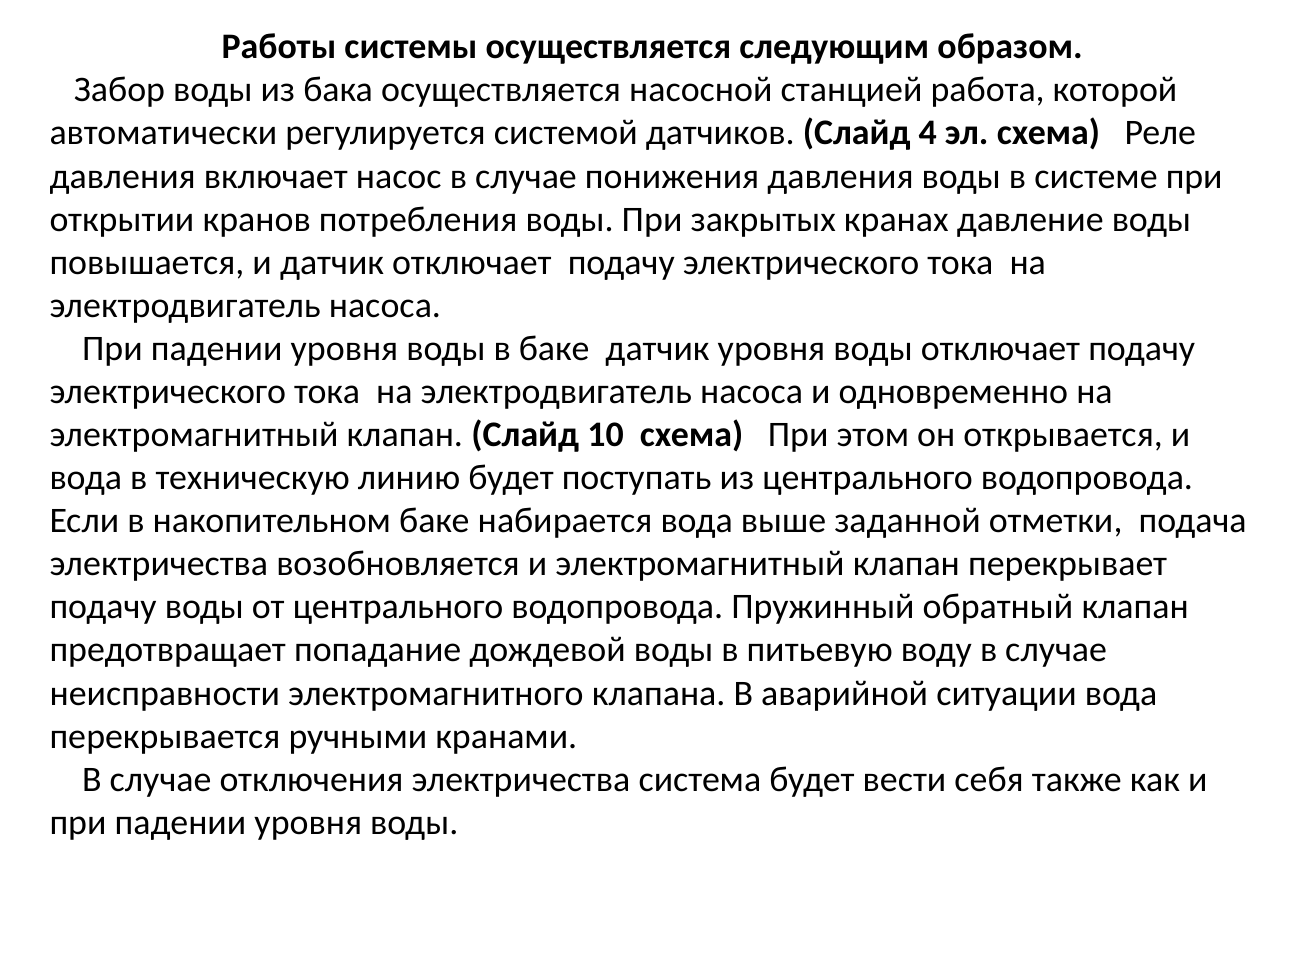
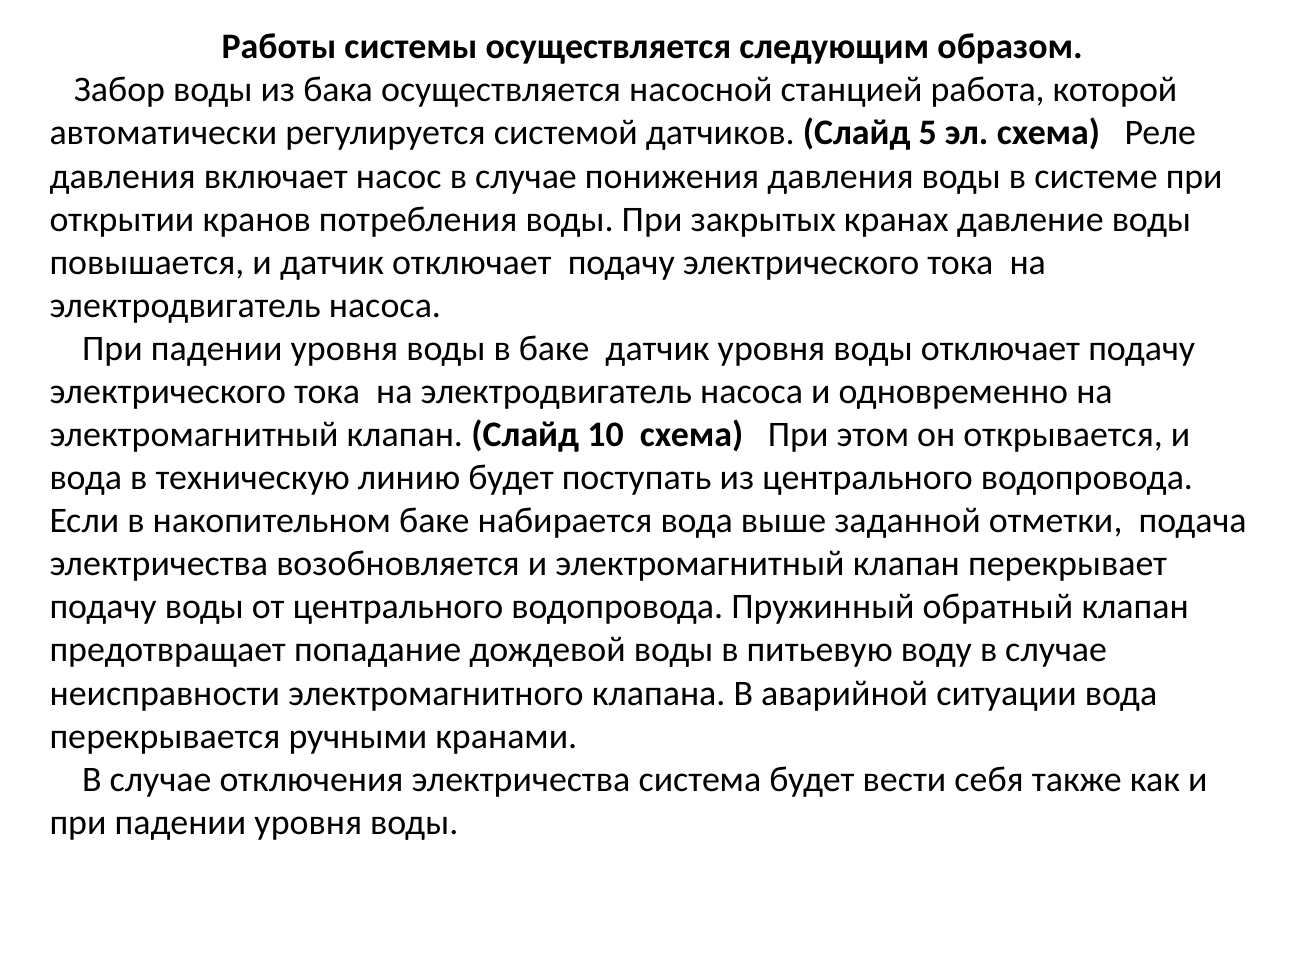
4: 4 -> 5
